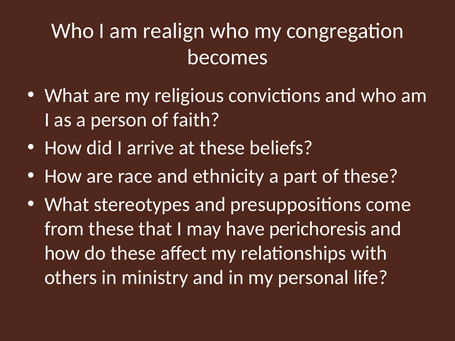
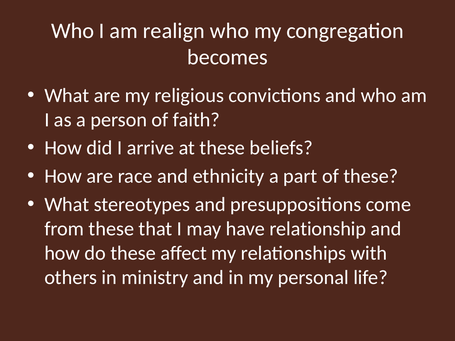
perichoresis: perichoresis -> relationship
